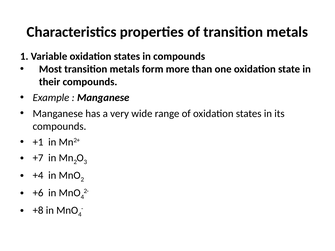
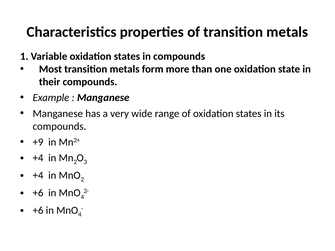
+1: +1 -> +9
+7 at (38, 158): +7 -> +4
+8 at (38, 211): +8 -> +6
